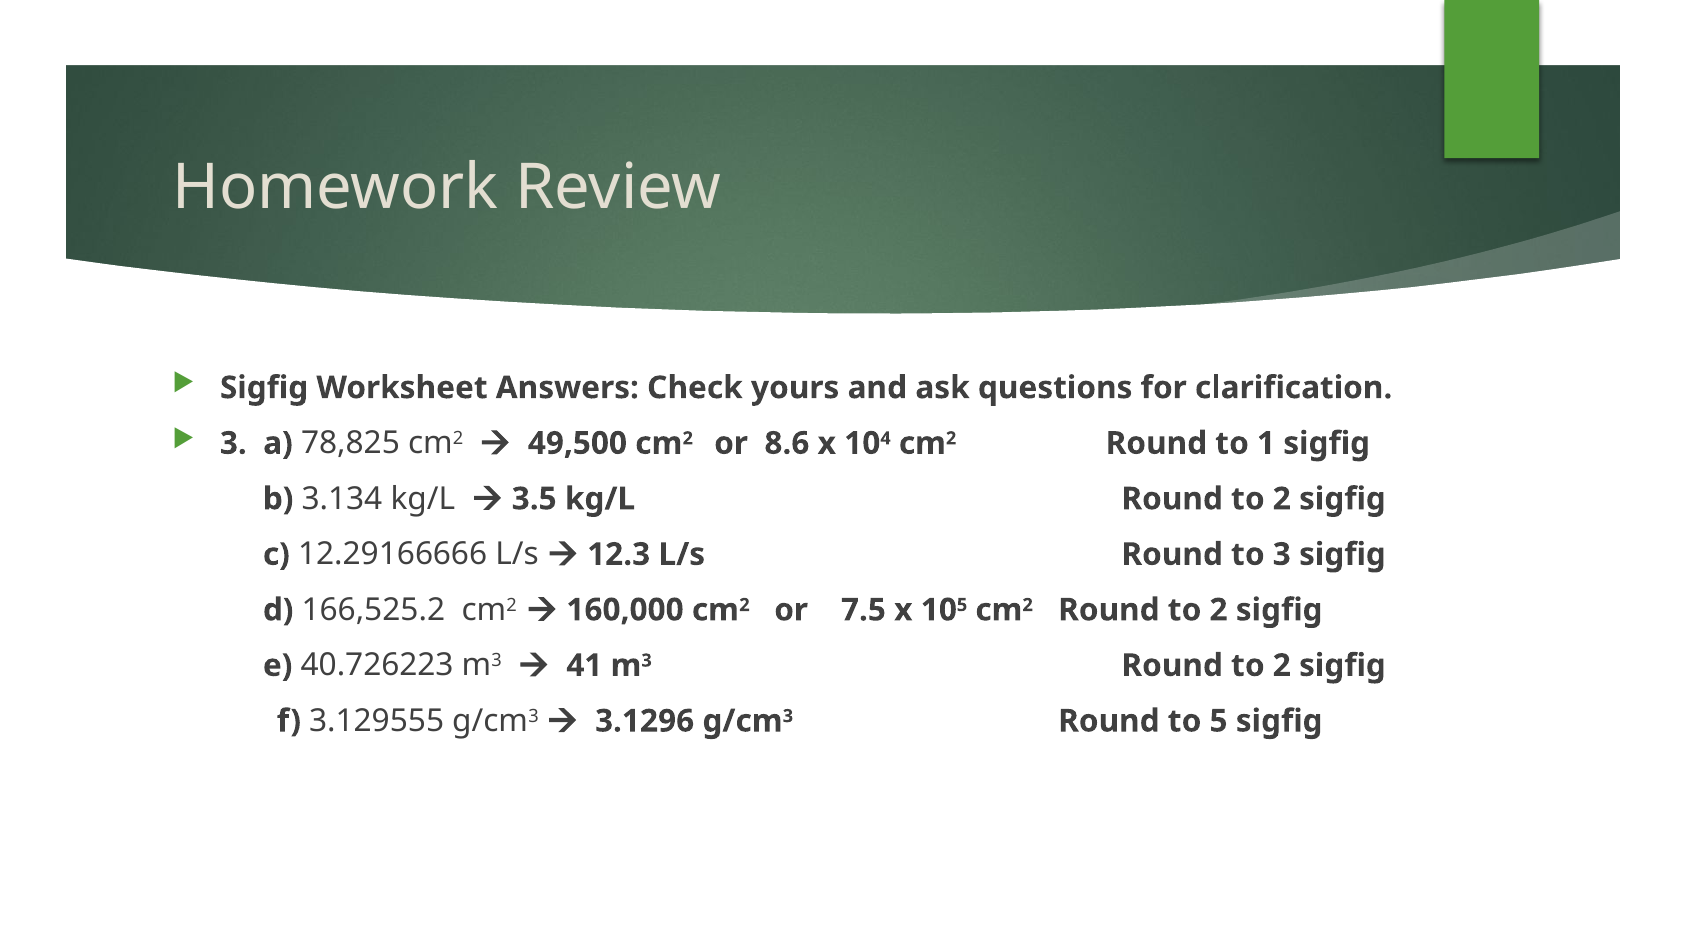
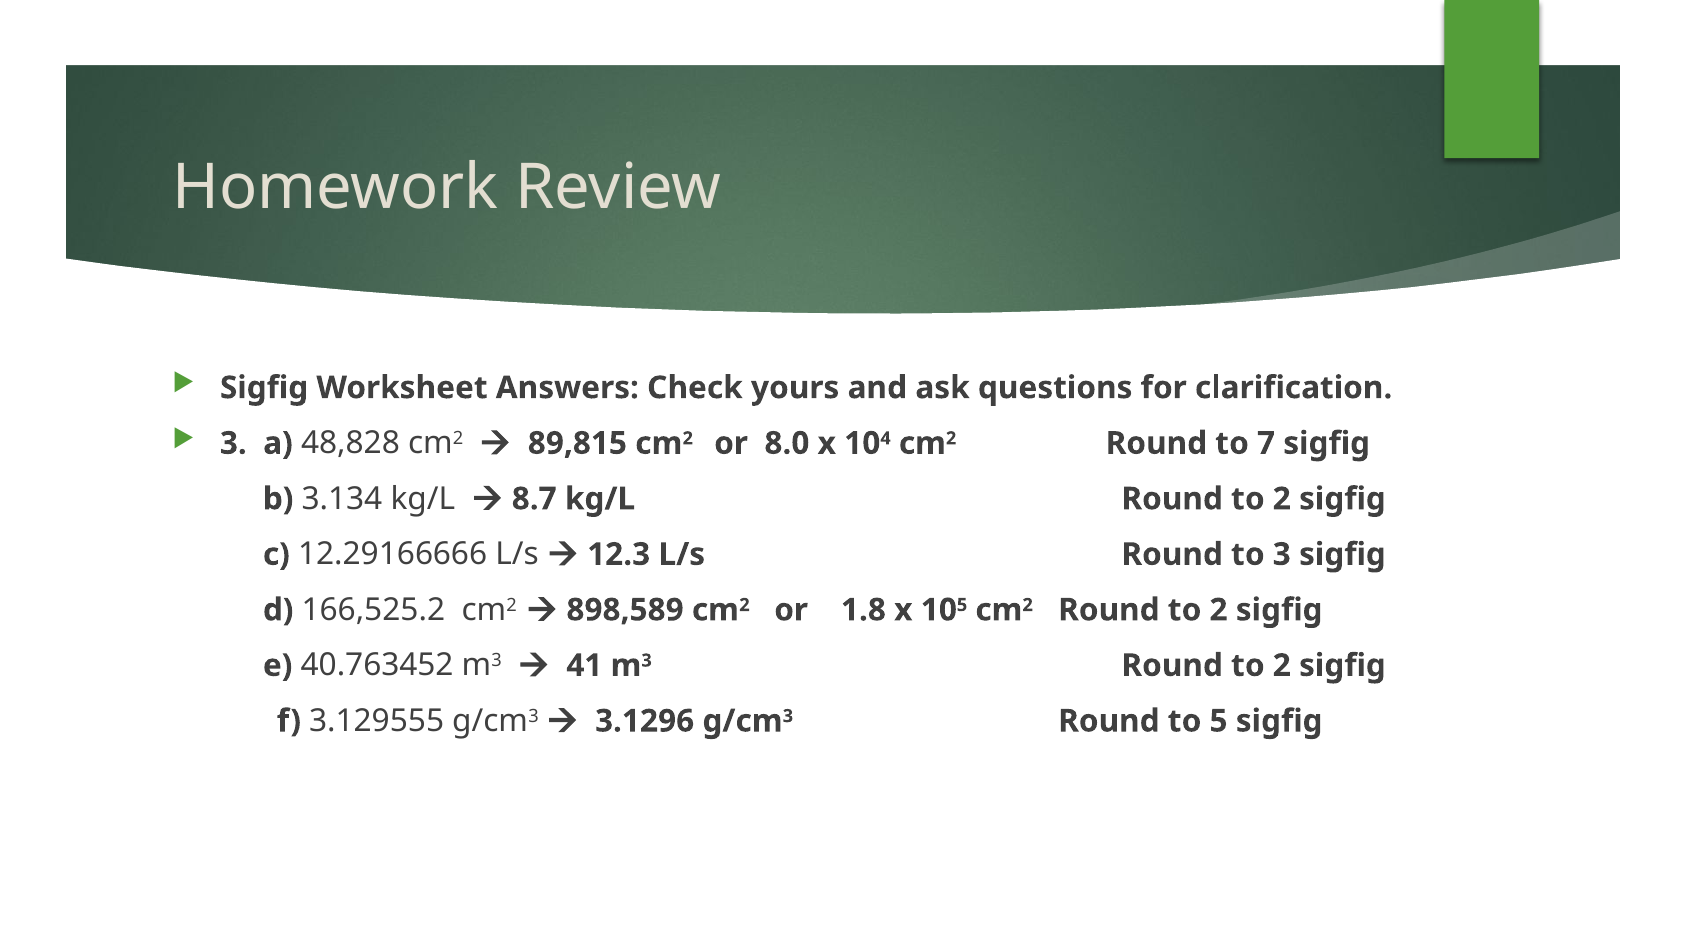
78,825: 78,825 -> 48,828
49,500: 49,500 -> 89,815
8.6: 8.6 -> 8.0
1: 1 -> 7
3.5: 3.5 -> 8.7
160,000: 160,000 -> 898,589
7.5: 7.5 -> 1.8
40.726223: 40.726223 -> 40.763452
